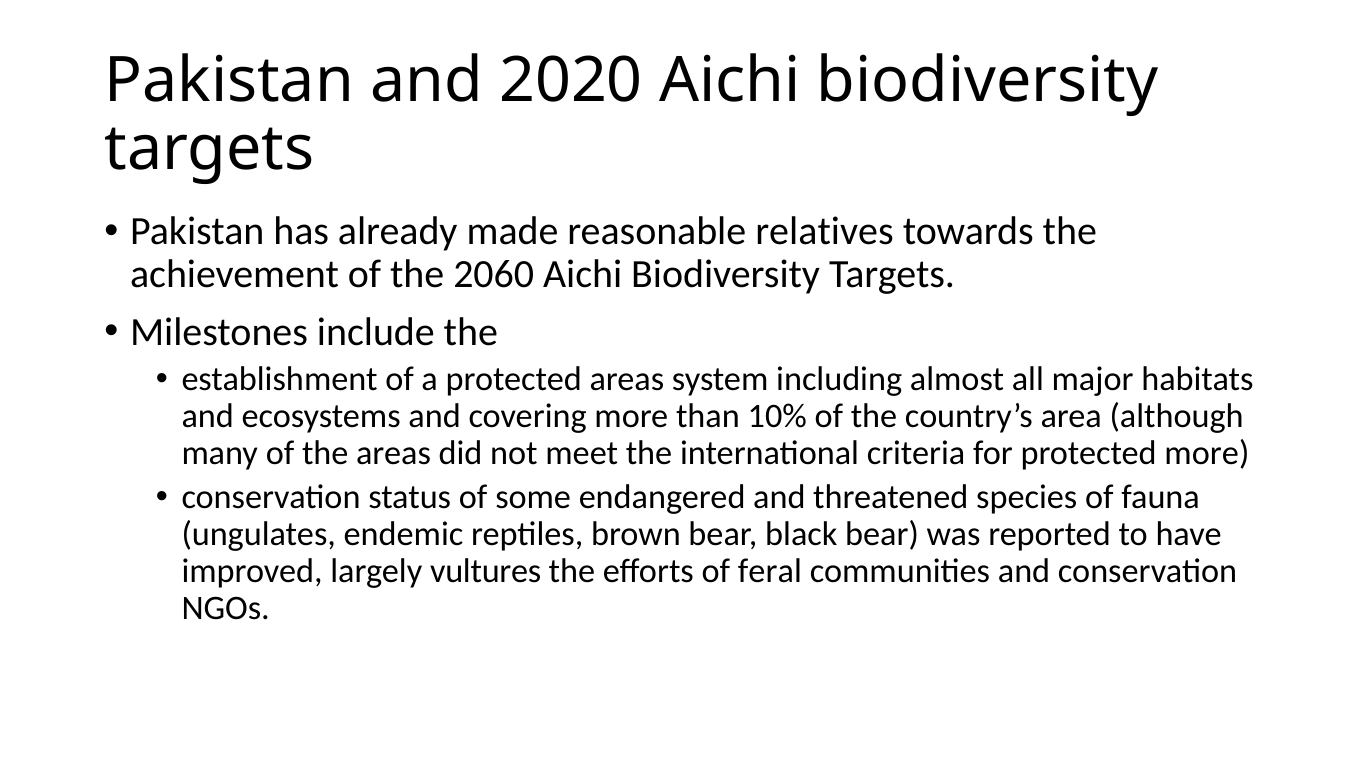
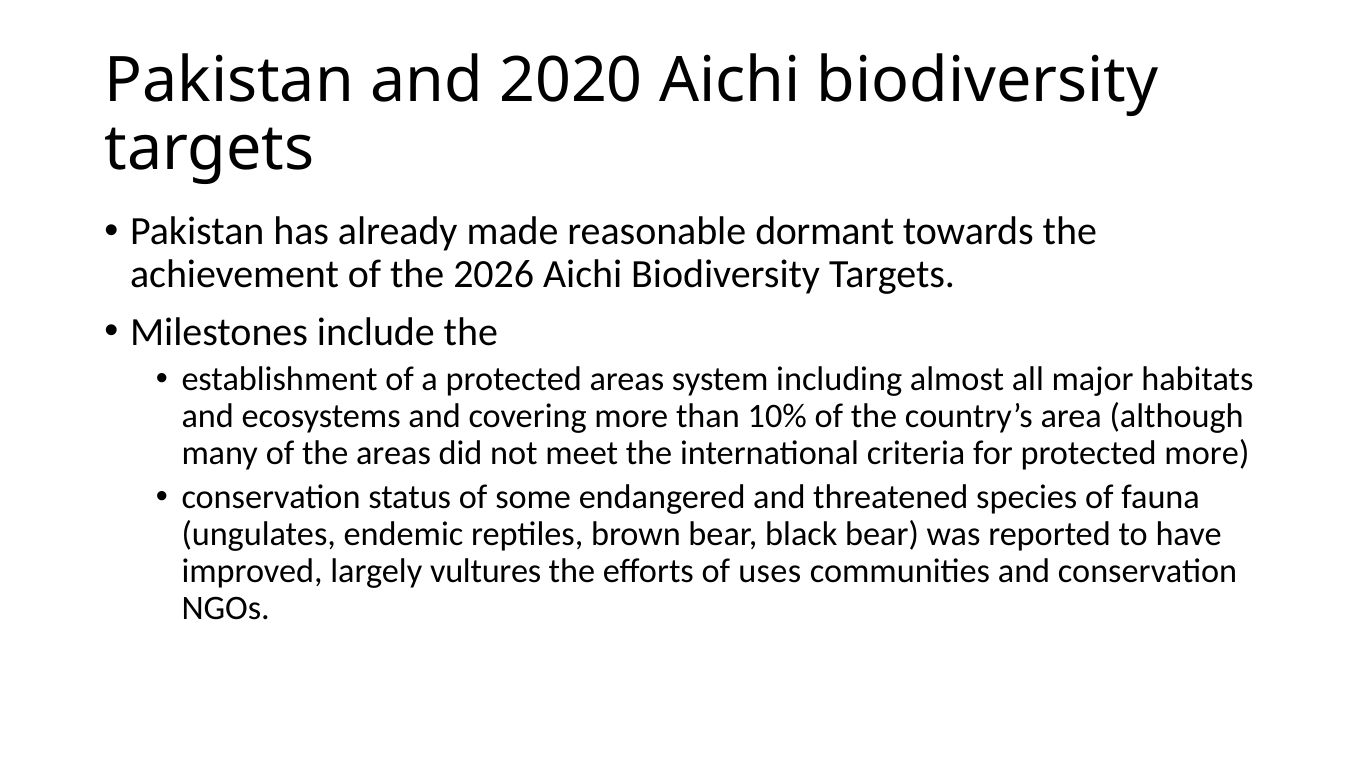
relatives: relatives -> dormant
2060: 2060 -> 2026
feral: feral -> uses
